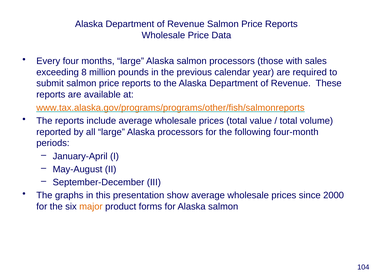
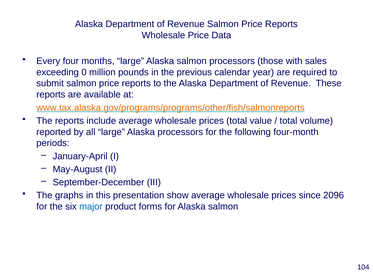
8: 8 -> 0
2000: 2000 -> 2096
major colour: orange -> blue
